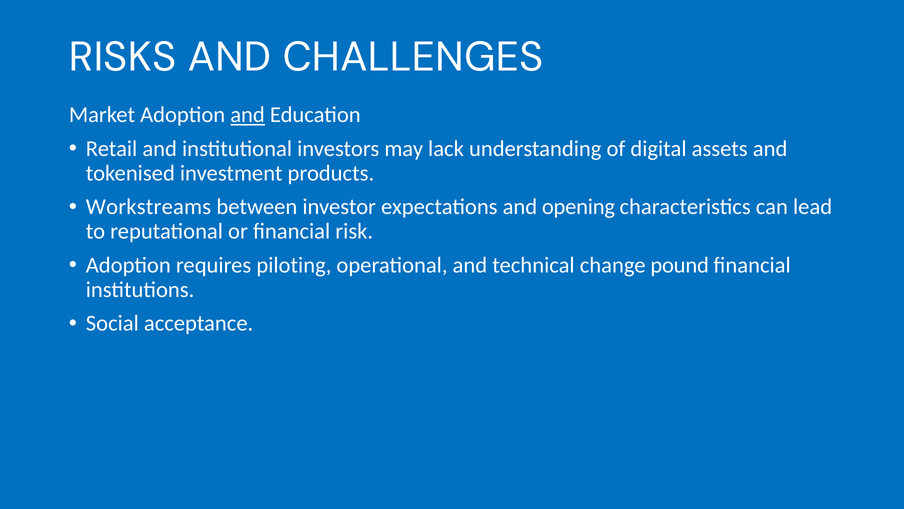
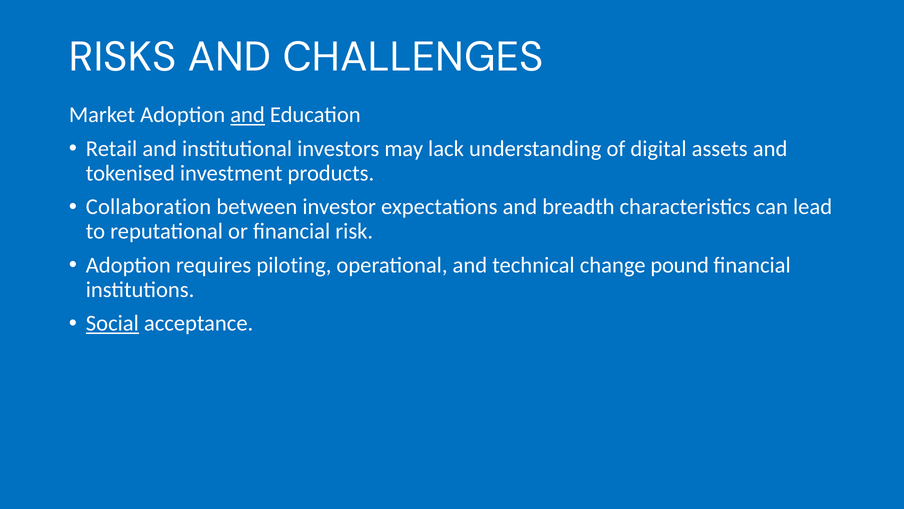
Workstreams: Workstreams -> Collaboration
opening: opening -> breadth
Social underline: none -> present
